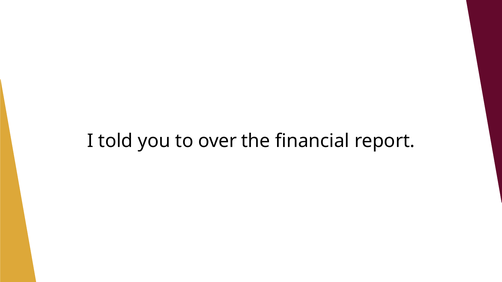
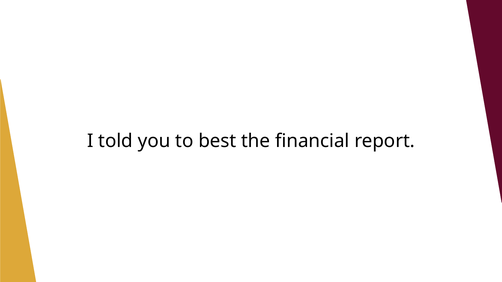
over: over -> best
